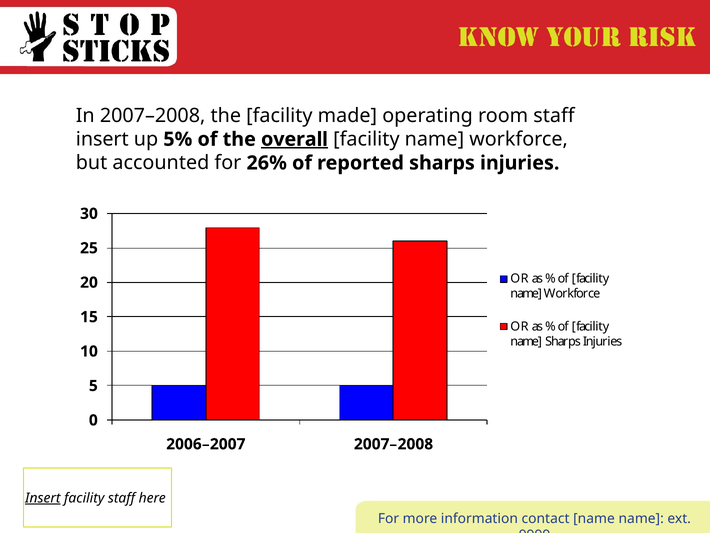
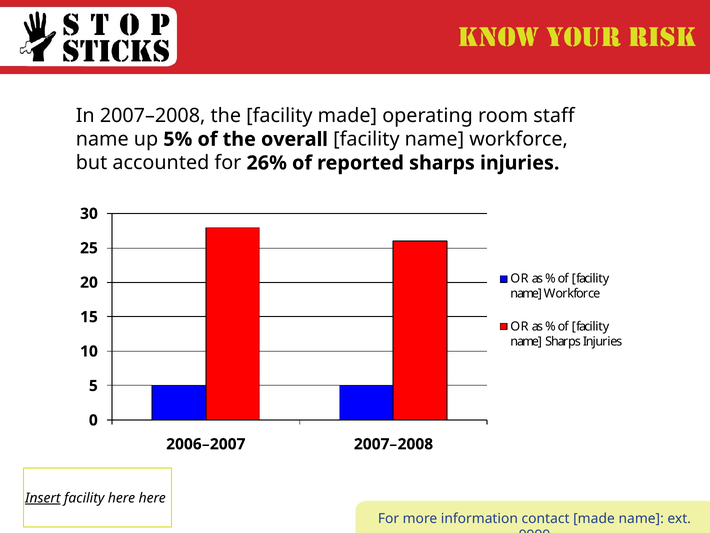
insert at (102, 139): insert -> name
overall underline: present -> none
facility staff: staff -> here
contact name: name -> made
